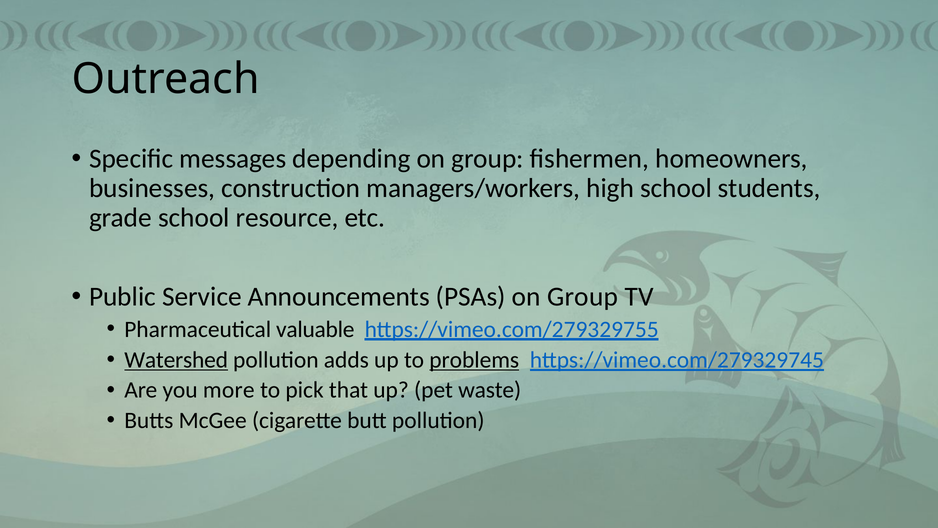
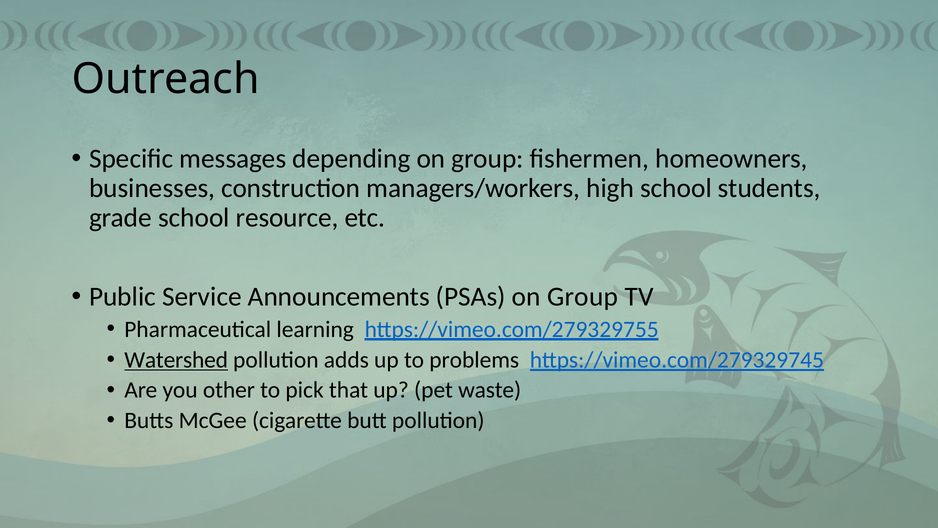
valuable: valuable -> learning
problems underline: present -> none
more: more -> other
